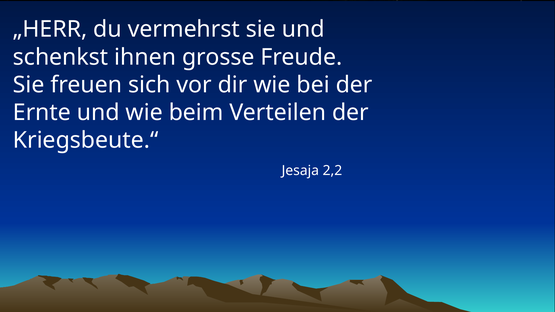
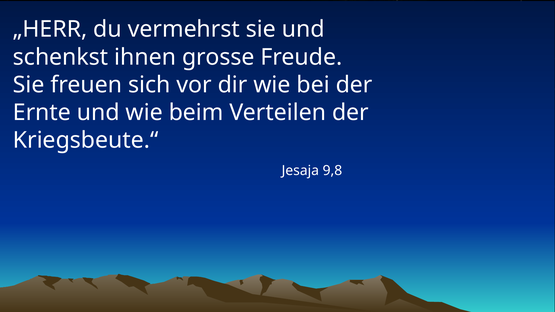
2,2: 2,2 -> 9,8
